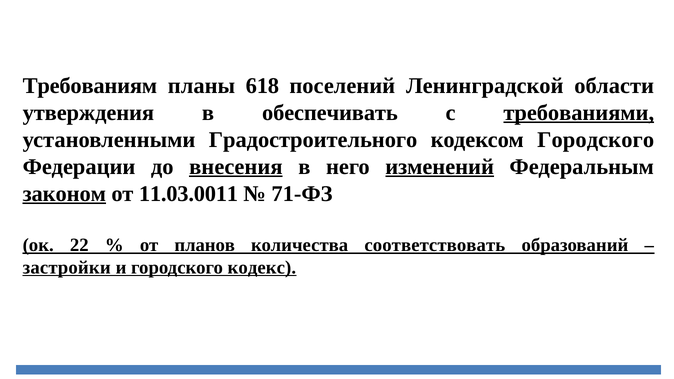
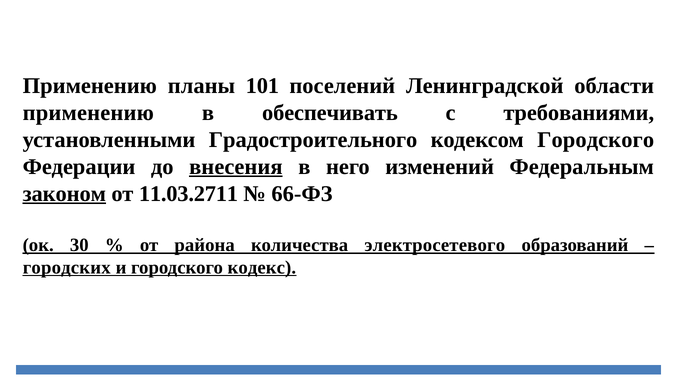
Требованиям at (90, 86): Требованиям -> Применению
618: 618 -> 101
утверждения at (88, 113): утверждения -> применению
требованиями underline: present -> none
изменений underline: present -> none
11.03.0011: 11.03.0011 -> 11.03.2711
71-ФЗ: 71-ФЗ -> 66-ФЗ
22: 22 -> 30
планов: планов -> района
соответствовать: соответствовать -> электросетевого
застройки: застройки -> городских
